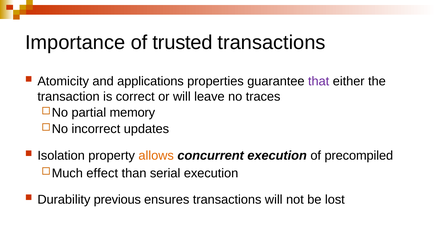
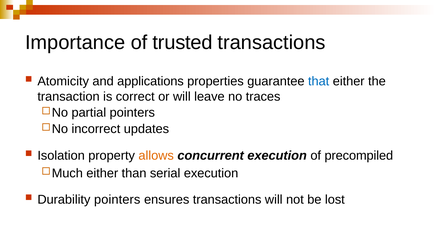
that colour: purple -> blue
partial memory: memory -> pointers
effect at (102, 173): effect -> either
Durability previous: previous -> pointers
